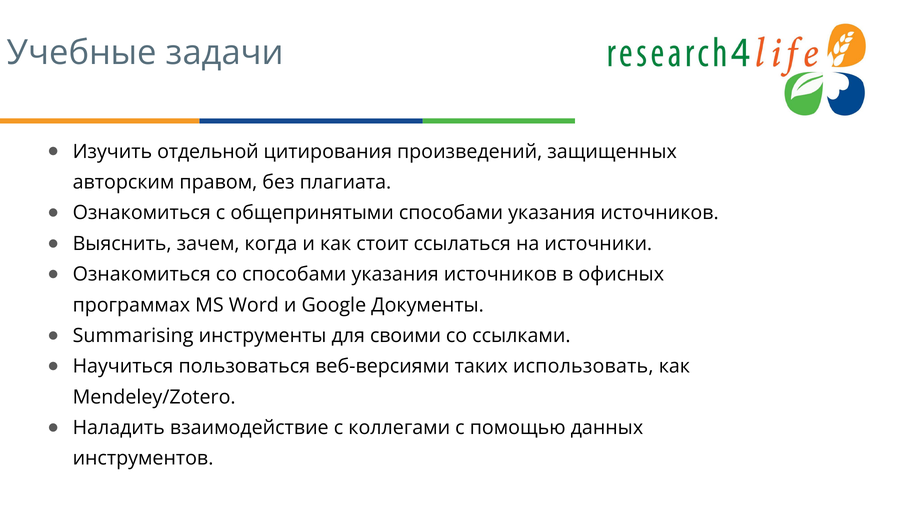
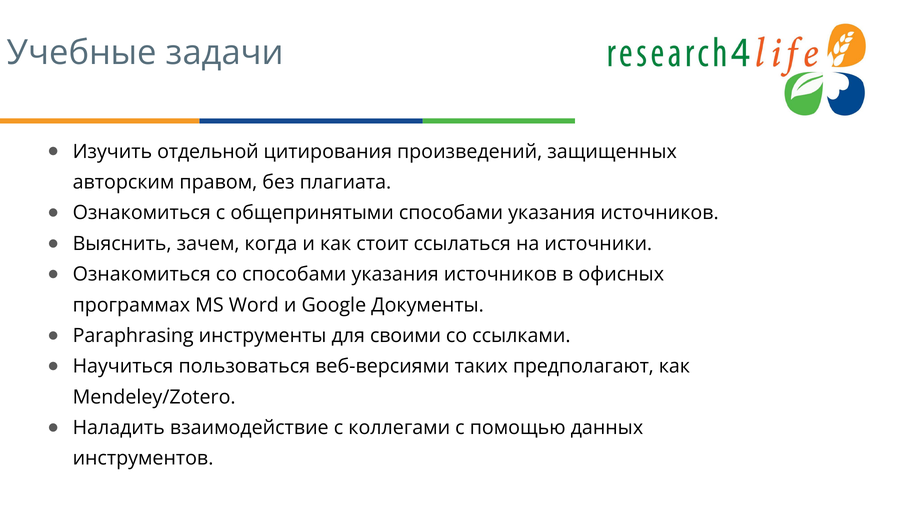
Summarising: Summarising -> Paraphrasing
использовать: использовать -> предполагают
